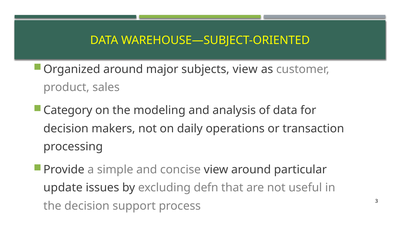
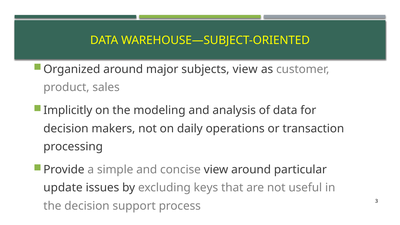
Category: Category -> Implicitly
defn: defn -> keys
